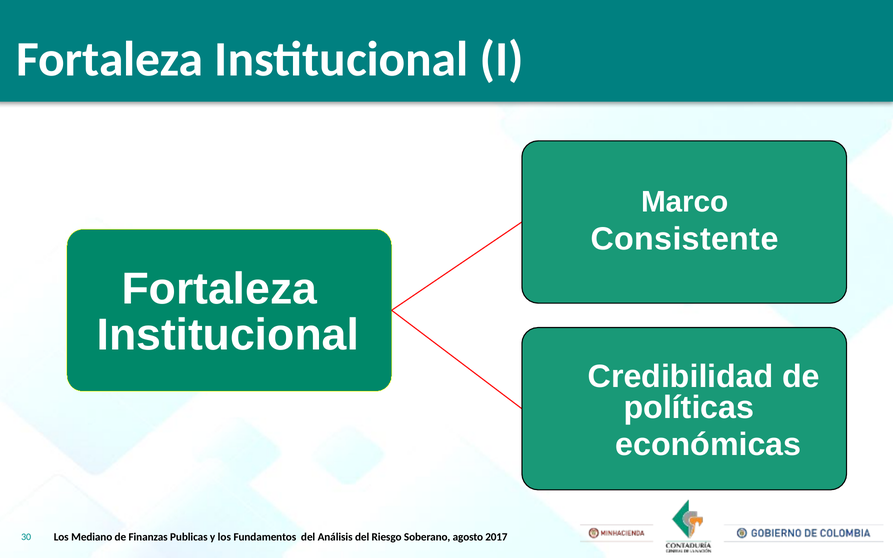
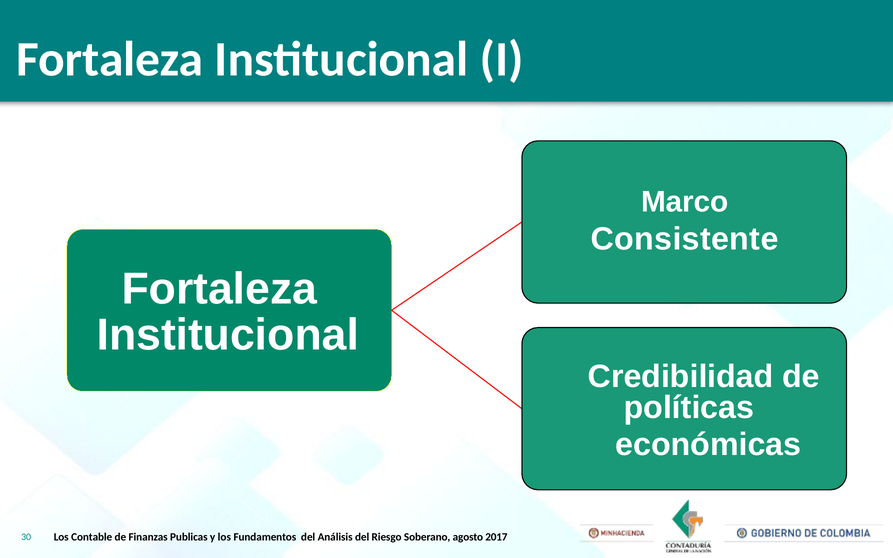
Mediano: Mediano -> Contable
